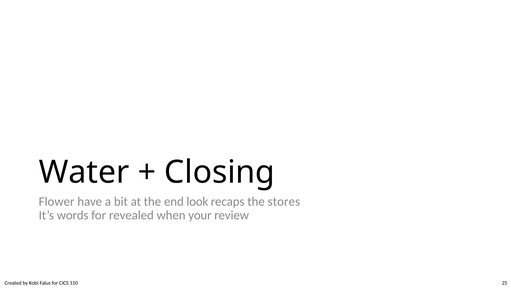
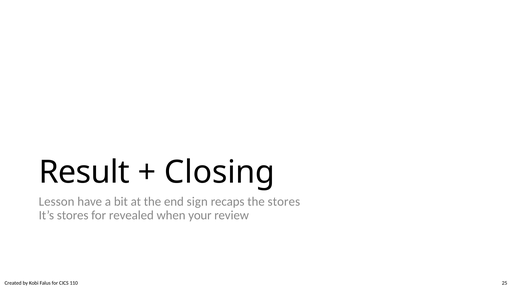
Water: Water -> Result
Flower: Flower -> Lesson
look: look -> sign
It’s words: words -> stores
